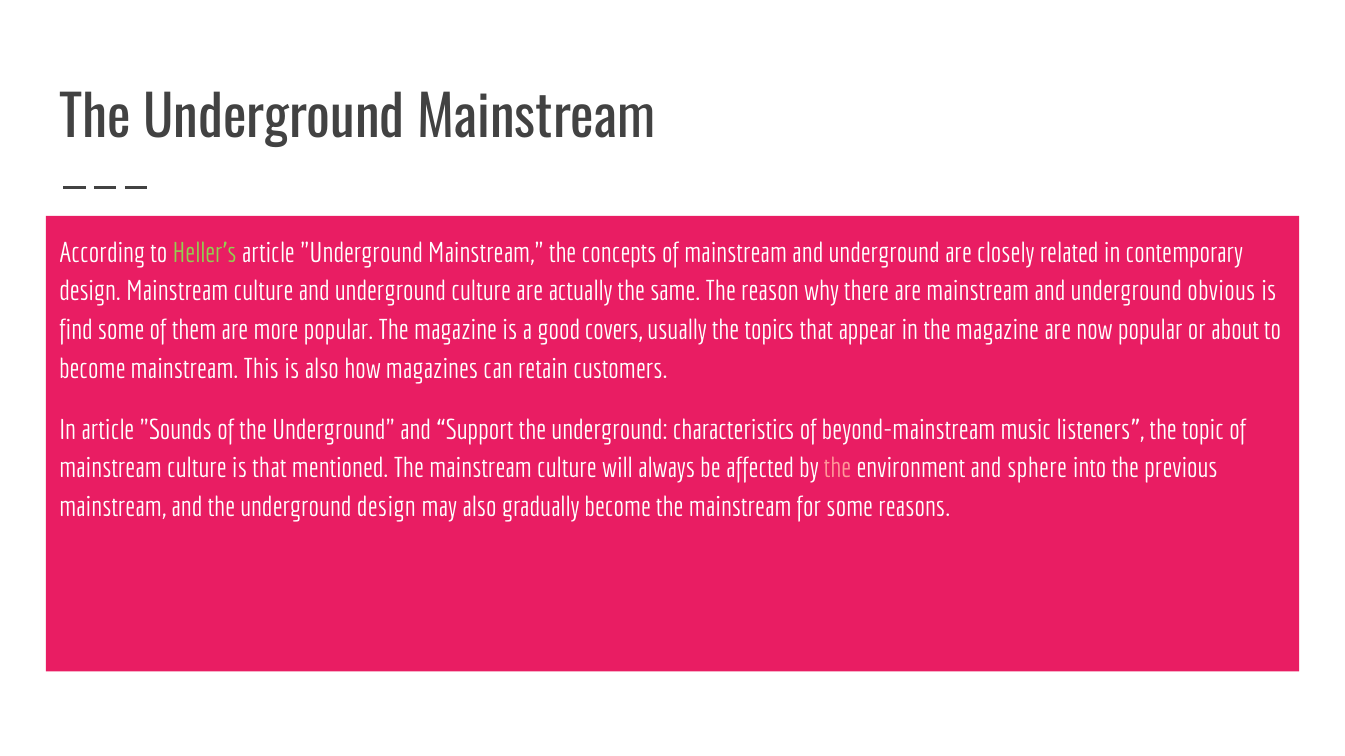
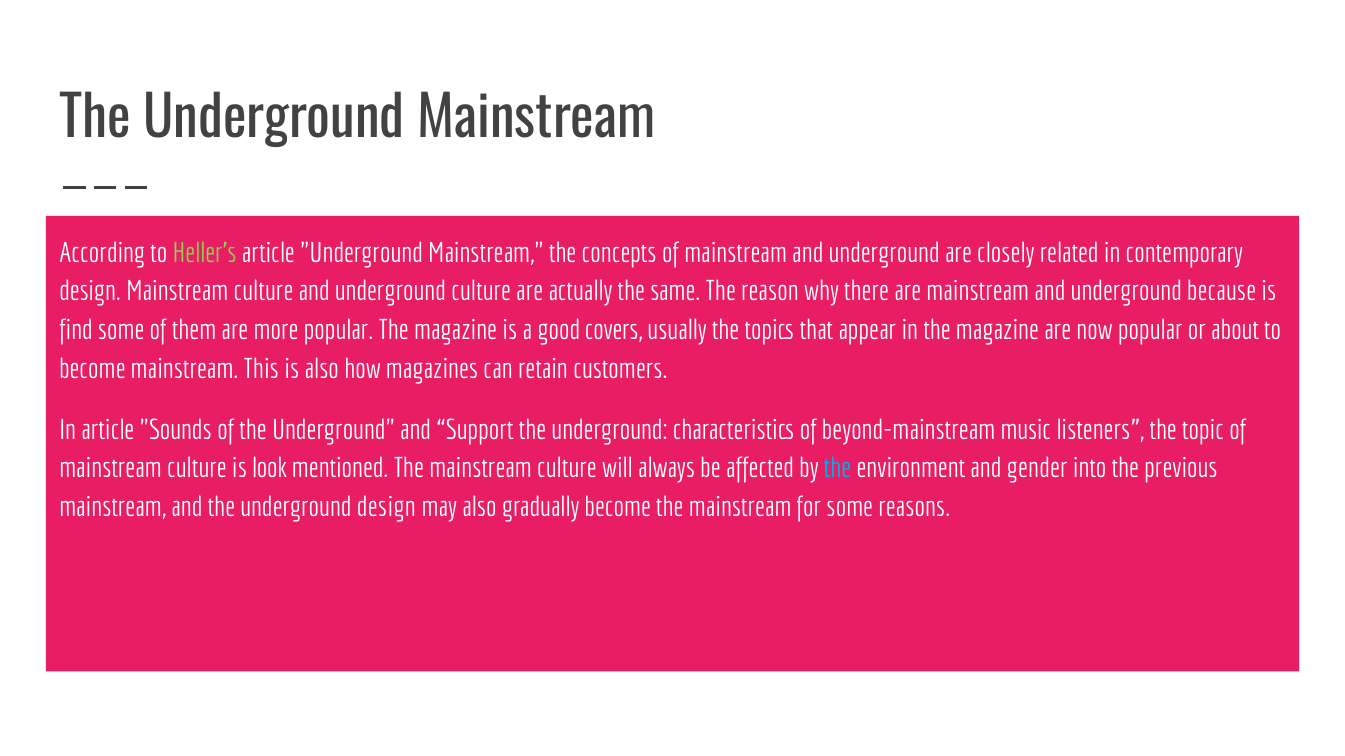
obvious: obvious -> because
is that: that -> look
the at (838, 469) colour: pink -> light blue
sphere: sphere -> gender
